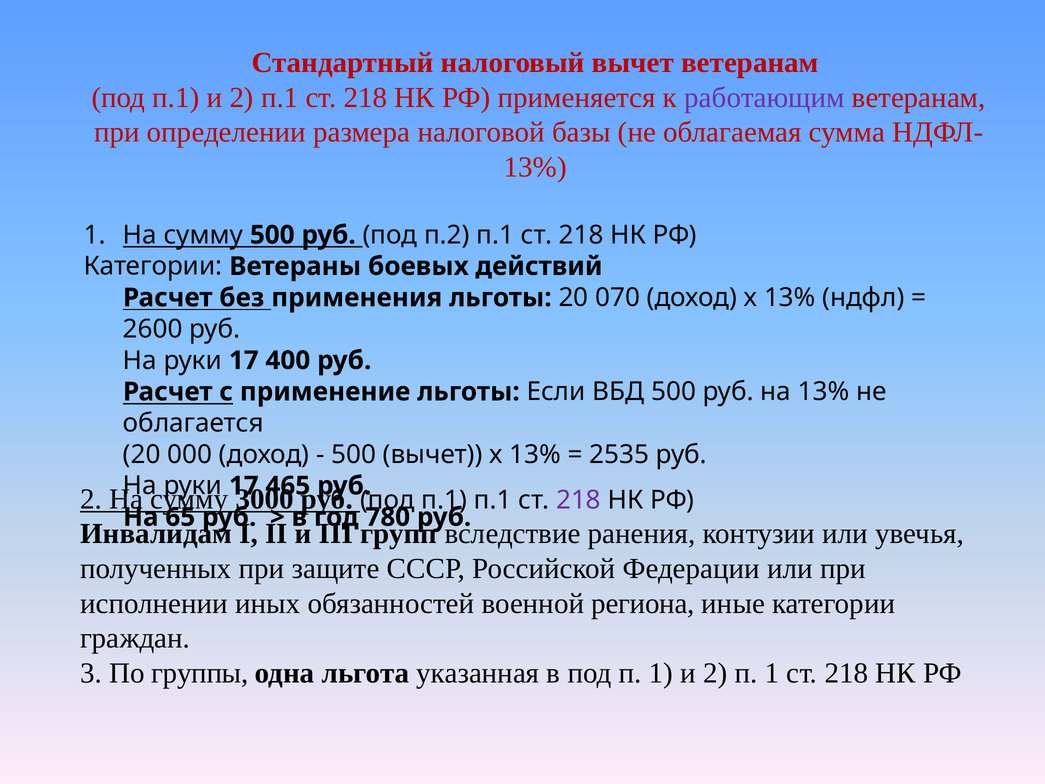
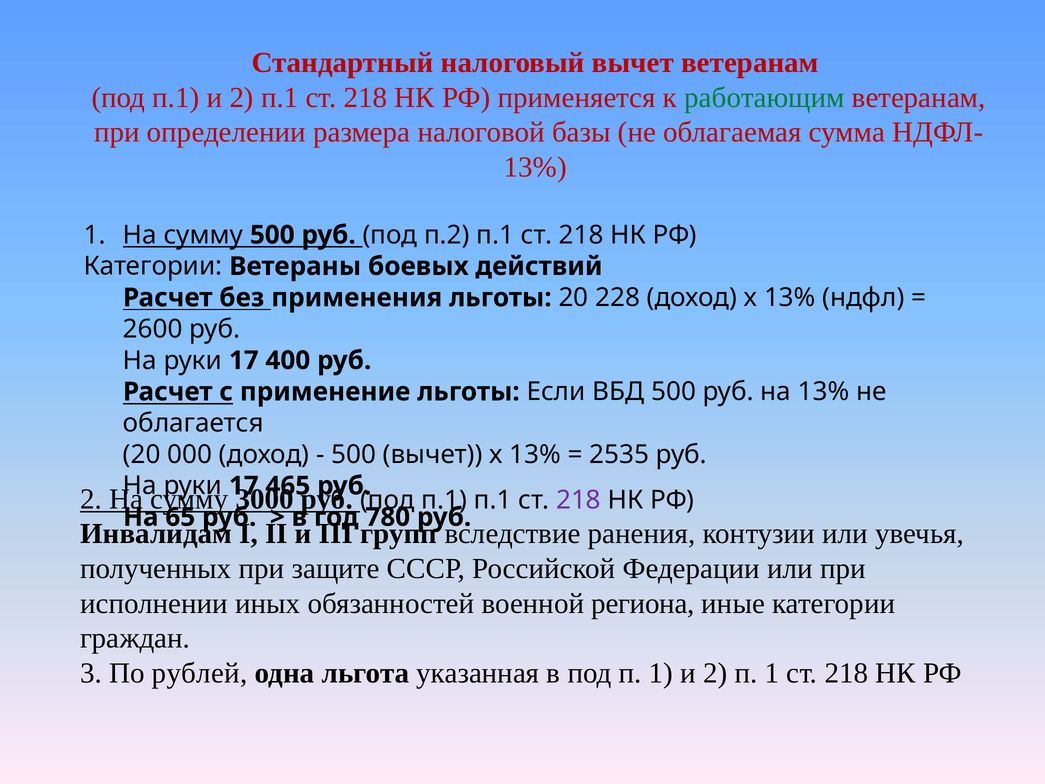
работающим colour: purple -> green
070: 070 -> 228
группы: группы -> рублей
